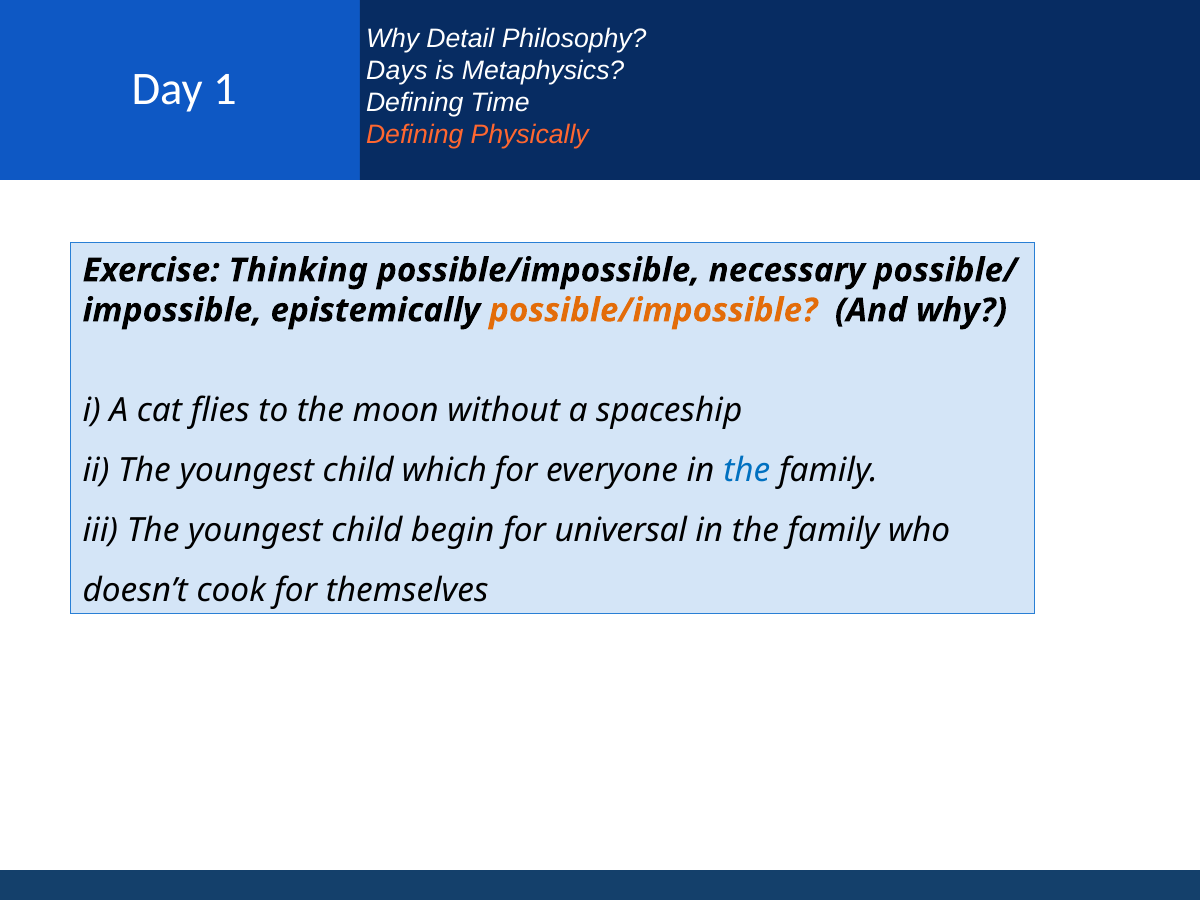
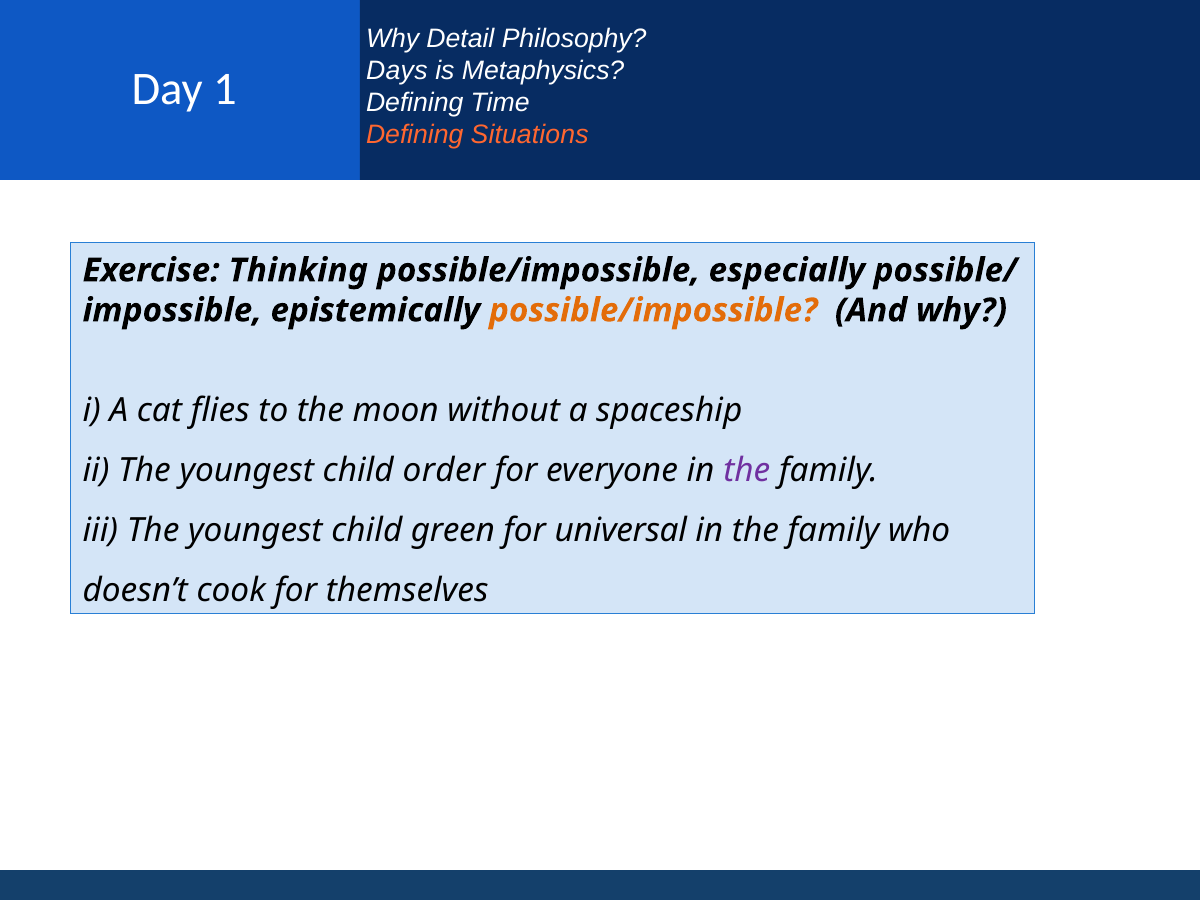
Physically: Physically -> Situations
necessary: necessary -> especially
which: which -> order
the at (747, 470) colour: blue -> purple
begin: begin -> green
